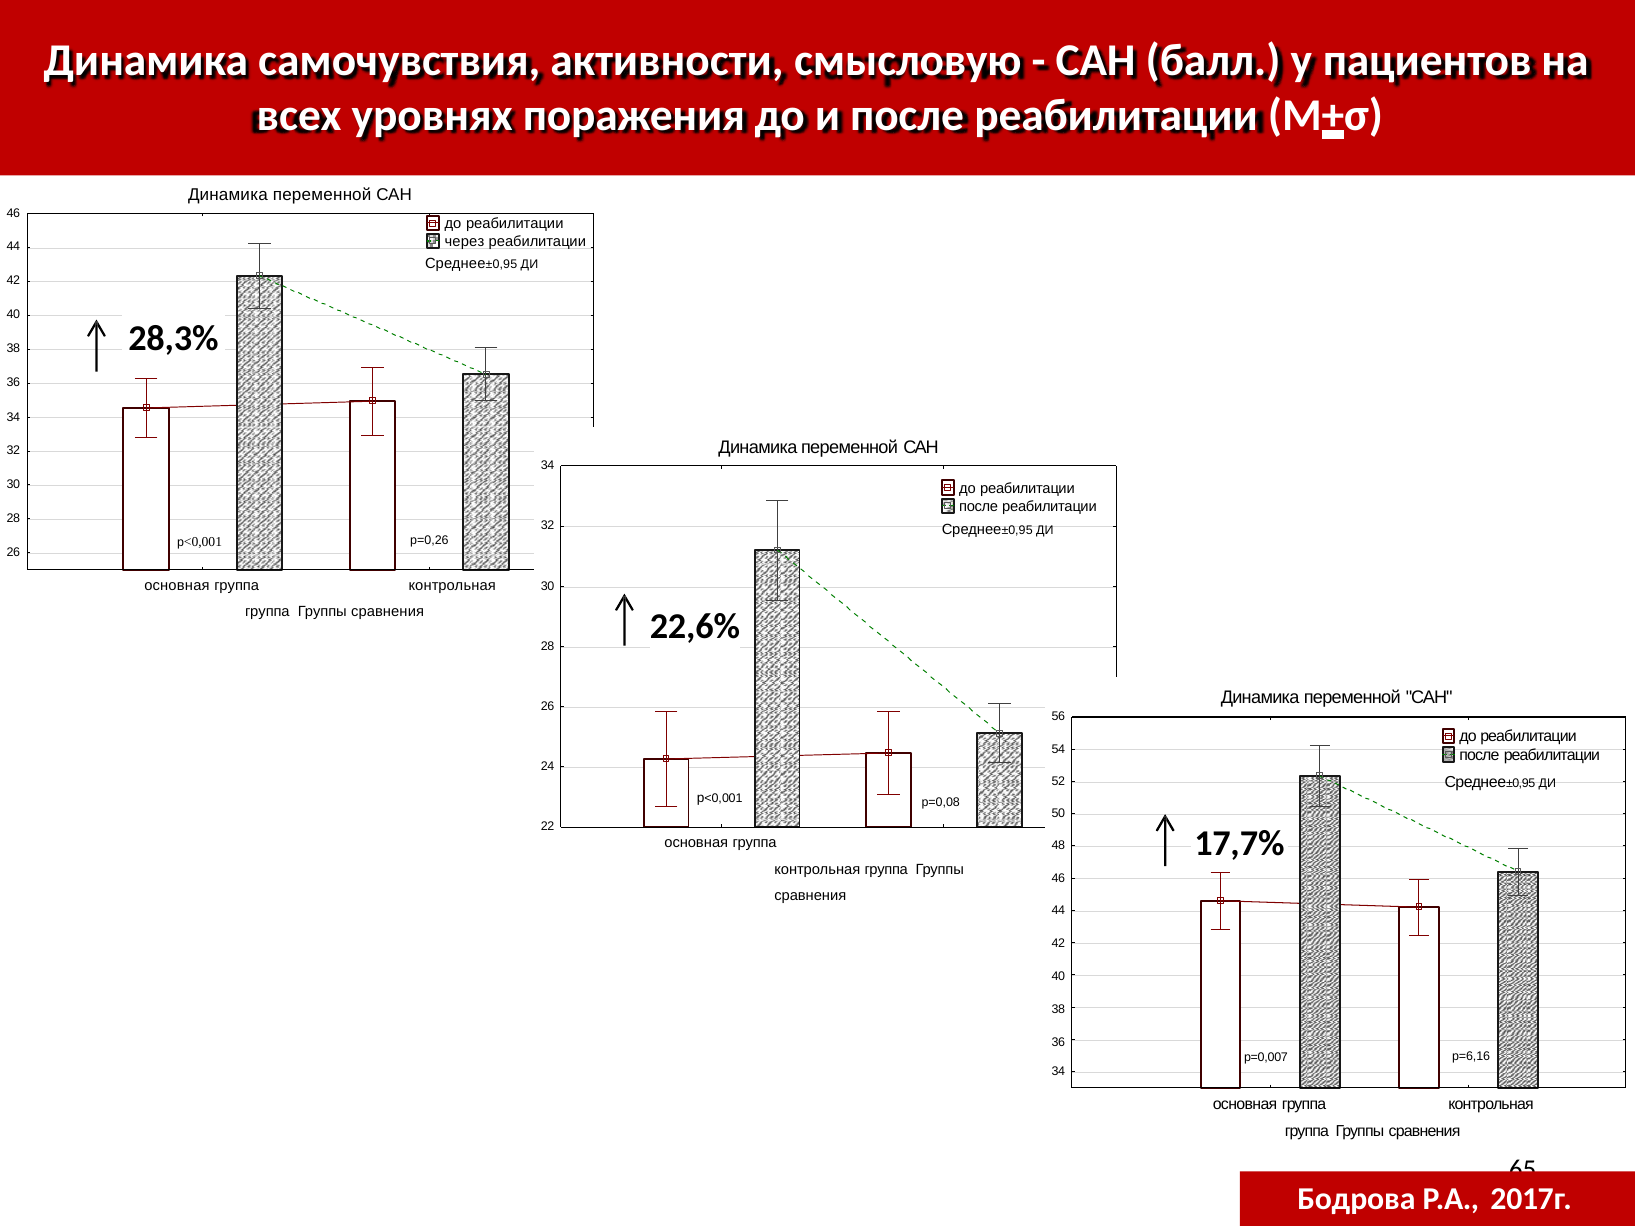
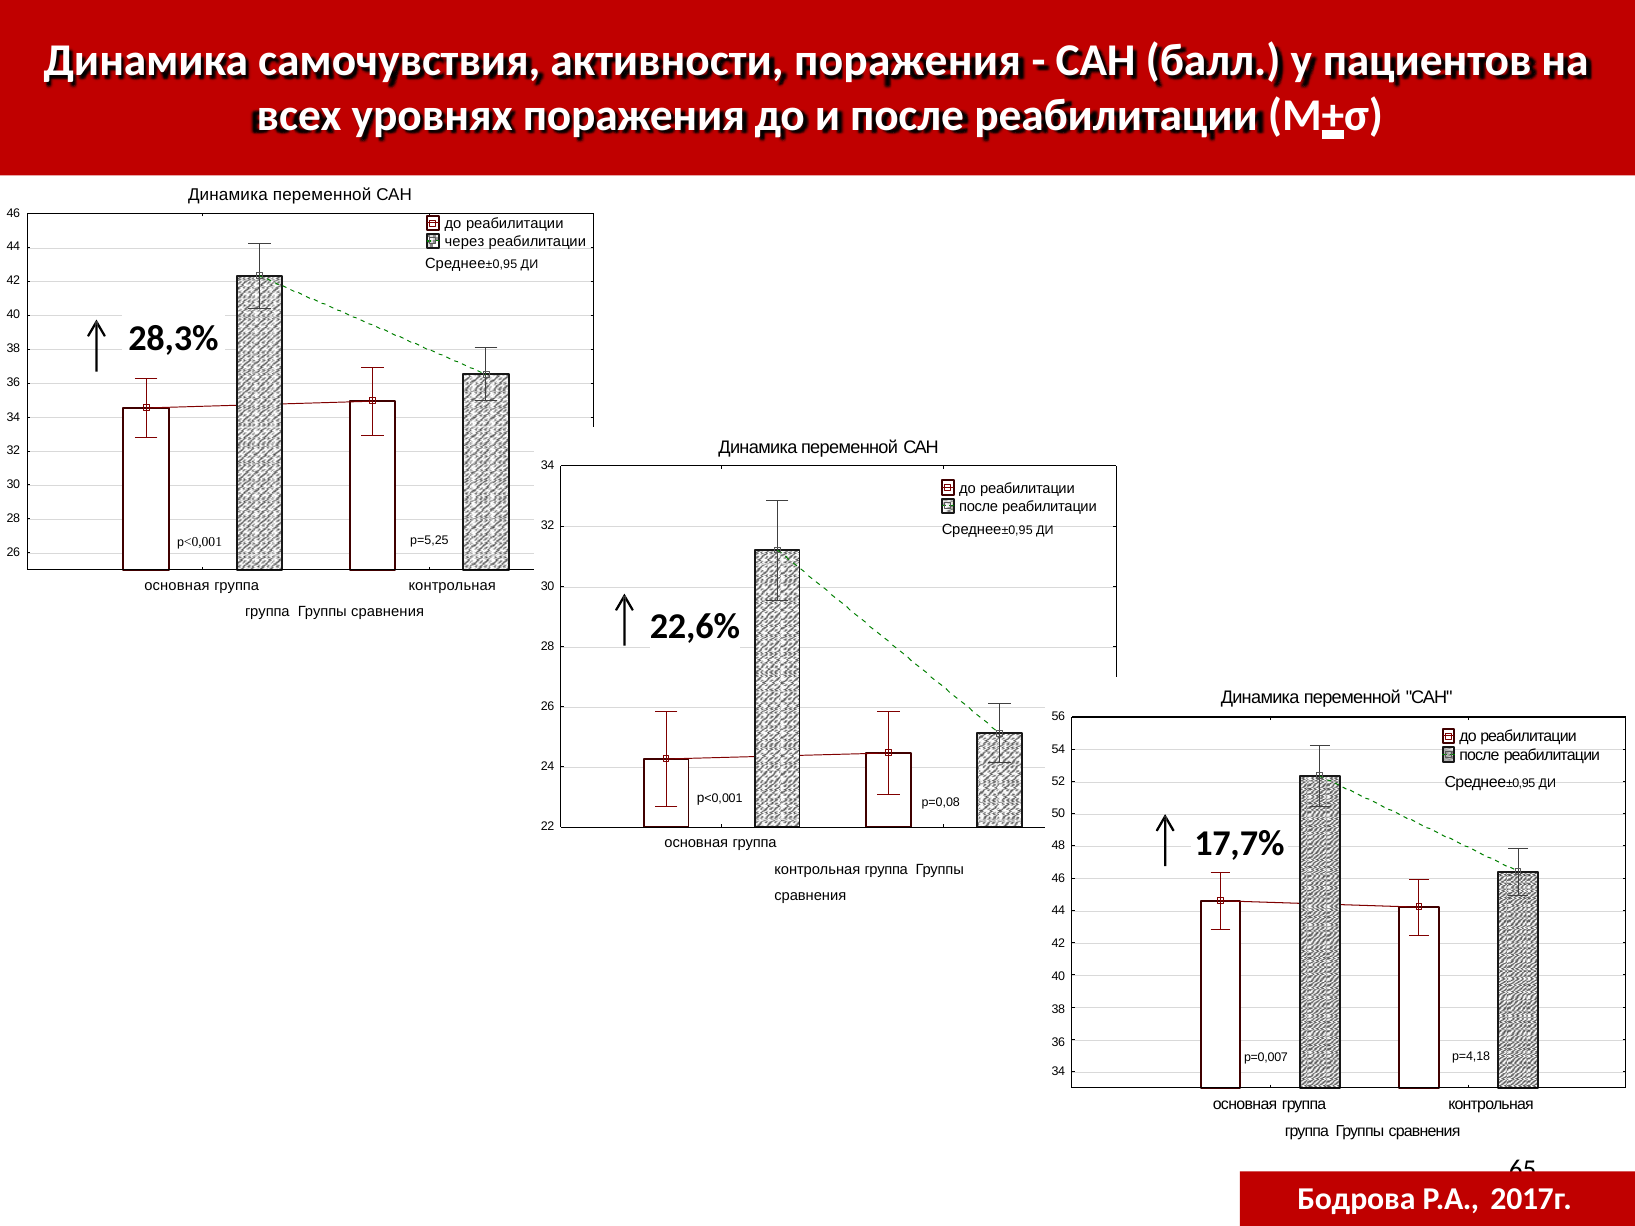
активности смысловую: смысловую -> поражения
р=0,26: р=0,26 -> р=5,25
р=6,16: р=6,16 -> р=4,18
